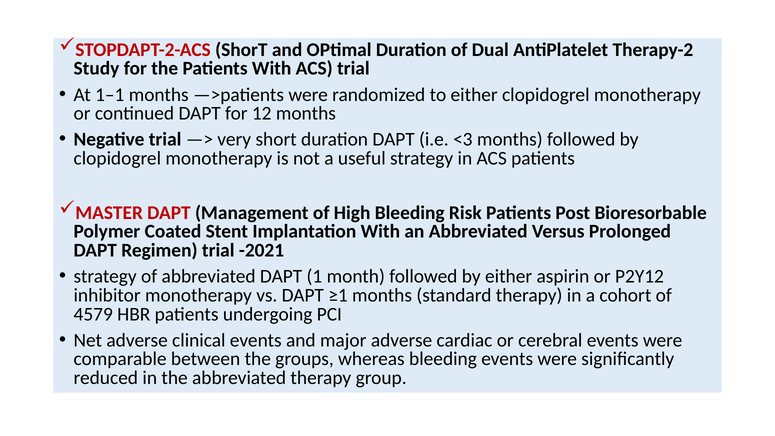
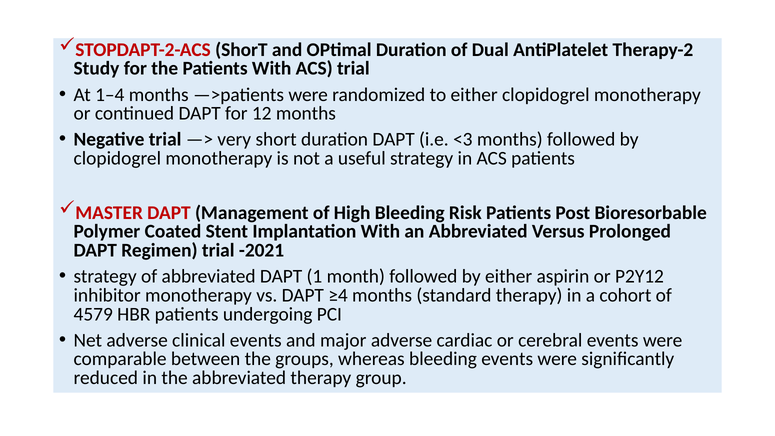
1–1: 1–1 -> 1–4
≥1: ≥1 -> ≥4
